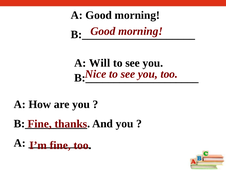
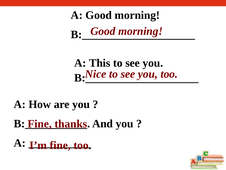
Will: Will -> This
